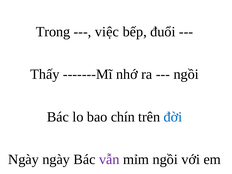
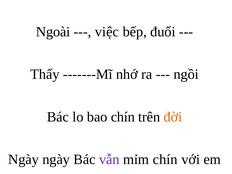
Trong: Trong -> Ngoài
đời colour: blue -> orange
mỉm ngồi: ngồi -> chín
